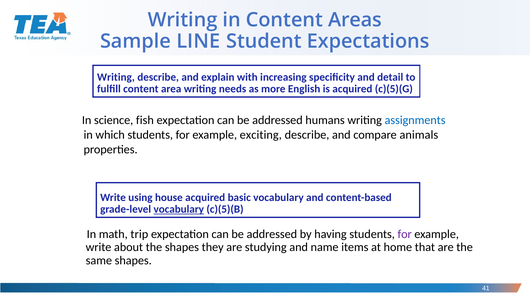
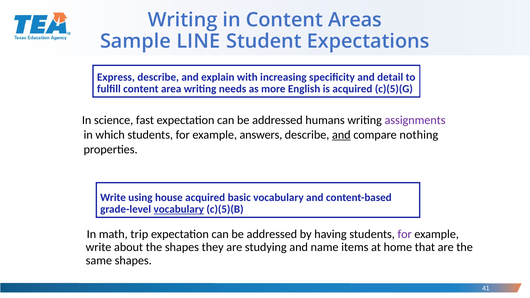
Writing at (116, 77): Writing -> Express
fish: fish -> fast
assignments colour: blue -> purple
exciting: exciting -> answers
and at (341, 135) underline: none -> present
animals: animals -> nothing
